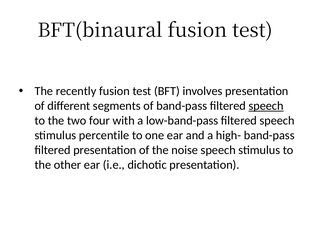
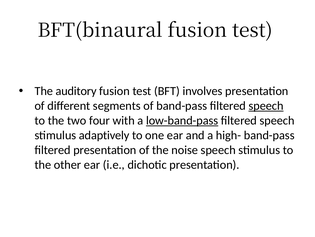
recently: recently -> auditory
low-band-pass underline: none -> present
percentile: percentile -> adaptively
